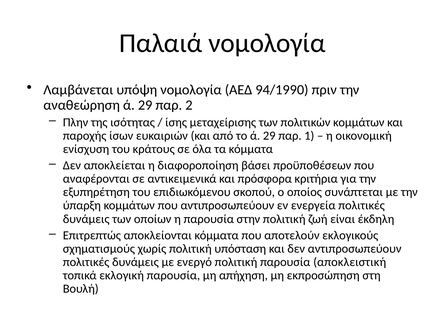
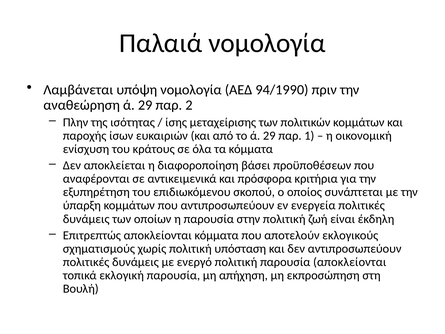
παρουσία αποκλειστική: αποκλειστική -> αποκλείονται
